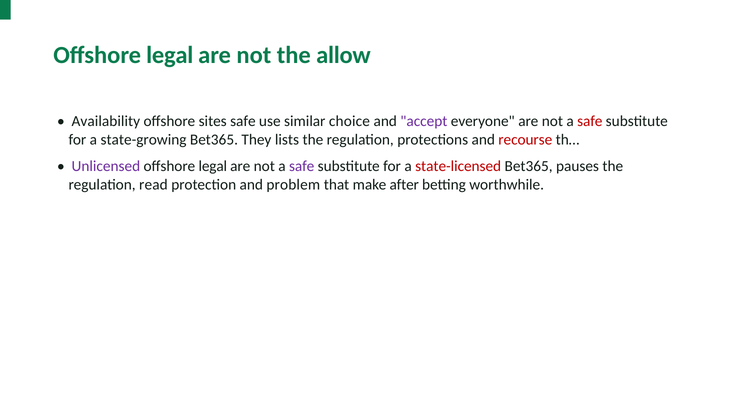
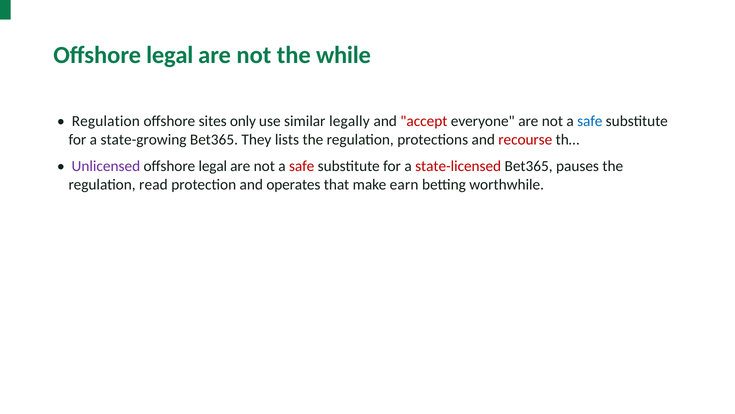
allow: allow -> while
Availability at (106, 121): Availability -> Regulation
sites safe: safe -> only
choice: choice -> legally
accept colour: purple -> red
safe at (590, 121) colour: red -> blue
safe at (302, 166) colour: purple -> red
problem: problem -> operates
after: after -> earn
